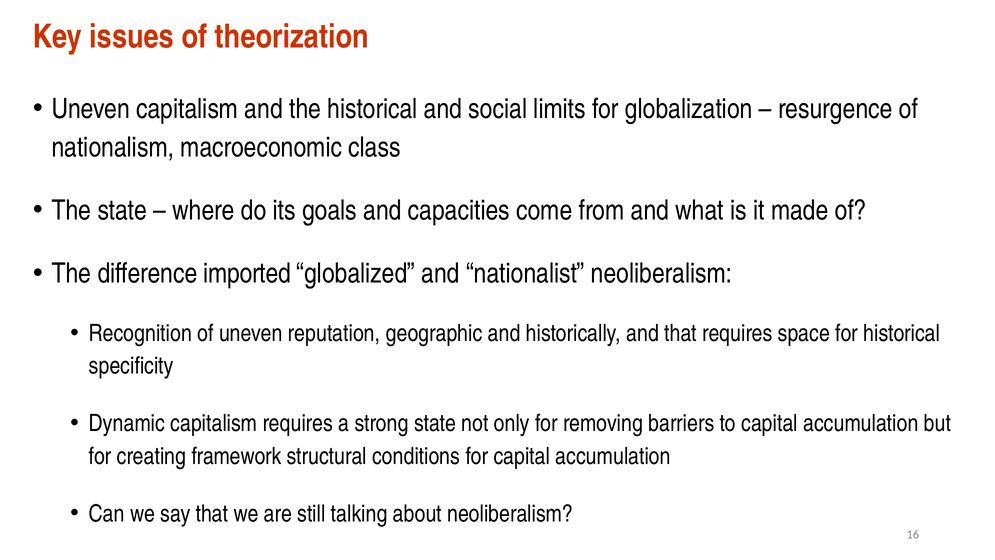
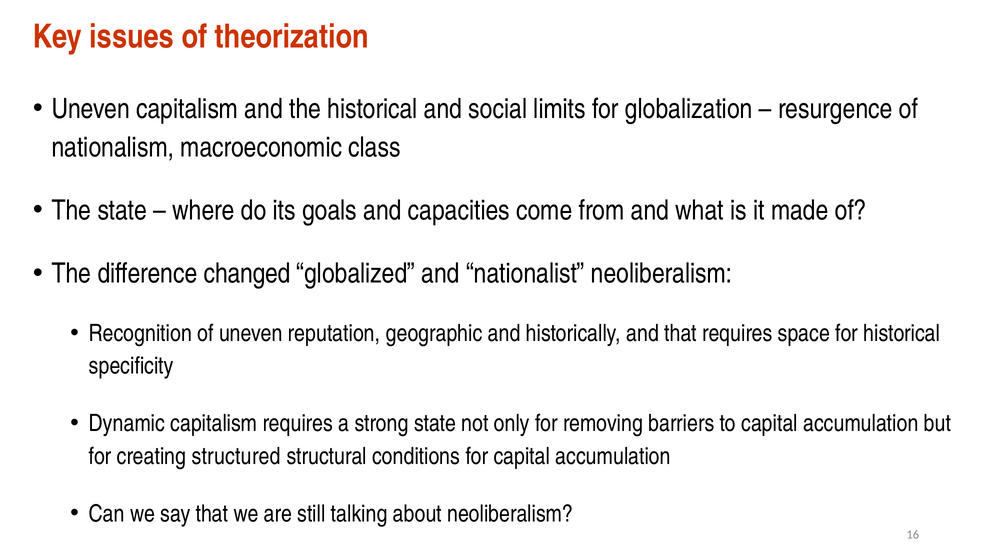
imported: imported -> changed
framework: framework -> structured
